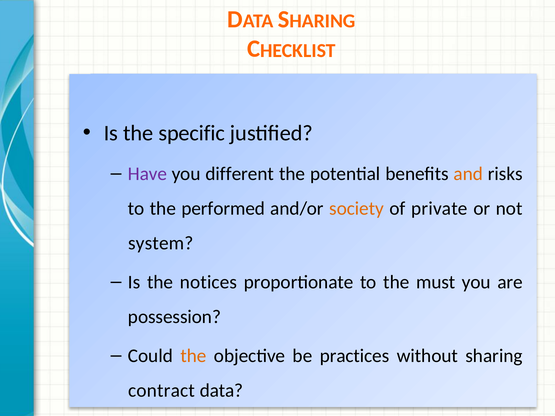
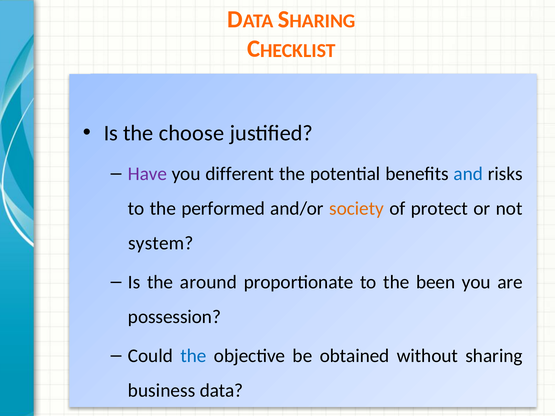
specific: specific -> choose
and colour: orange -> blue
private: private -> protect
notices: notices -> around
must: must -> been
the at (193, 356) colour: orange -> blue
practices: practices -> obtained
contract: contract -> business
